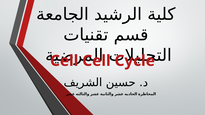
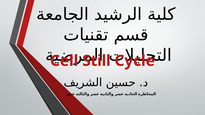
Cell at (96, 61): Cell -> Still
